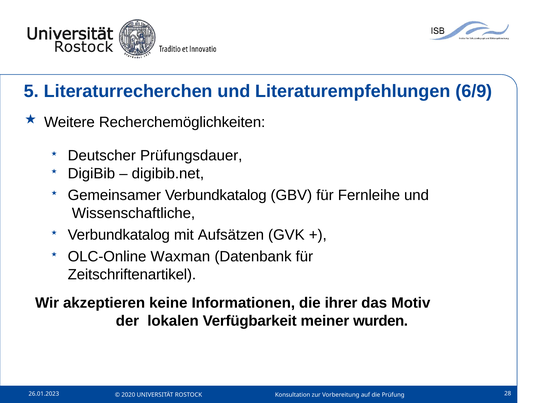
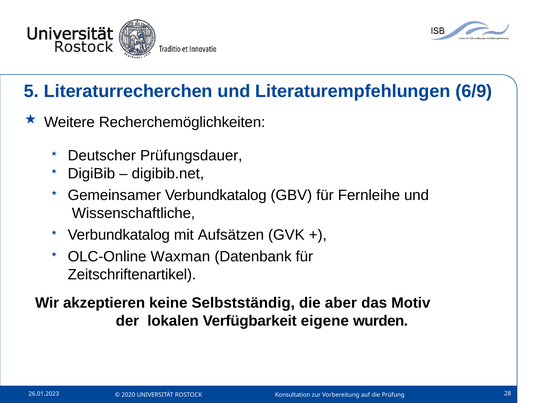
Informationen: Informationen -> Selbstständig
ihrer: ihrer -> aber
meiner: meiner -> eigene
